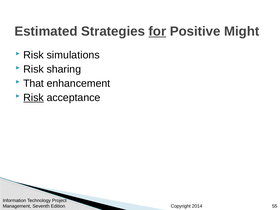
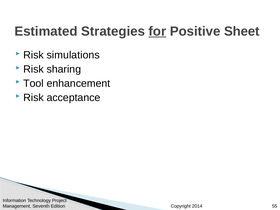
Might: Might -> Sheet
That: That -> Tool
Risk at (34, 98) underline: present -> none
